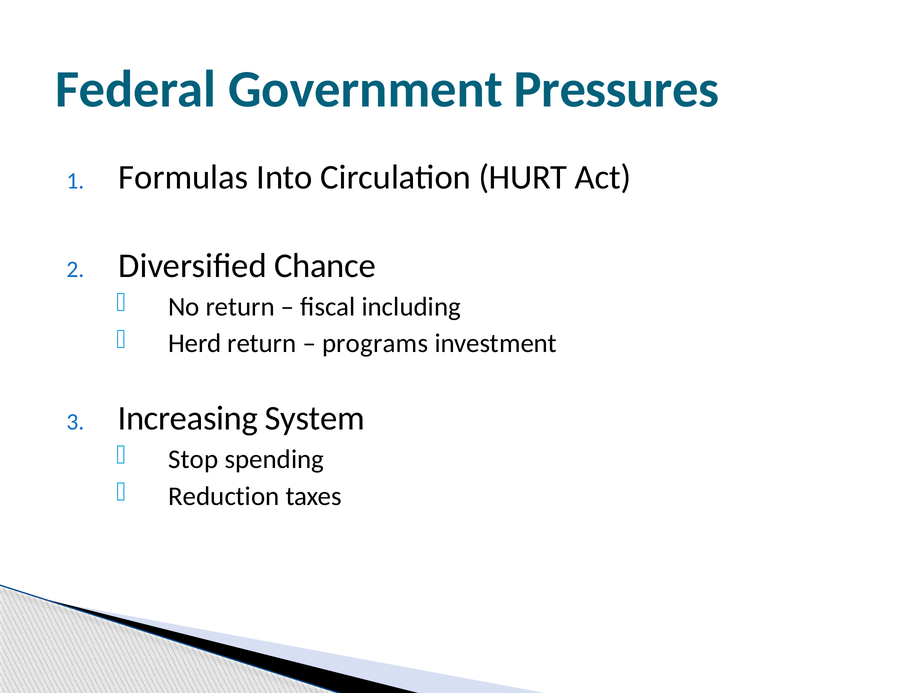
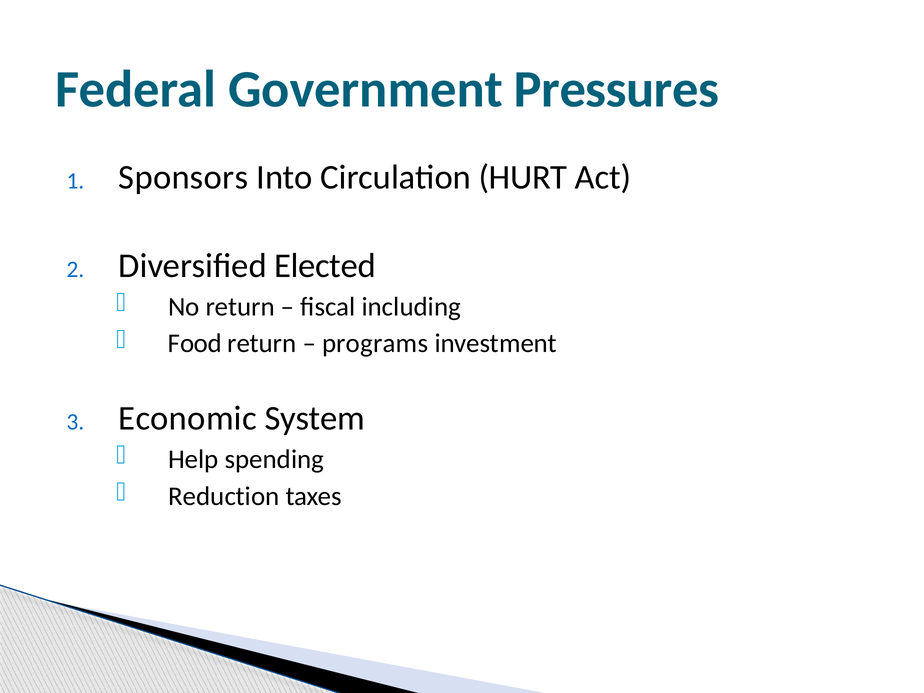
Formulas: Formulas -> Sponsors
Chance: Chance -> Elected
Herd: Herd -> Food
Increasing: Increasing -> Economic
Stop: Stop -> Help
